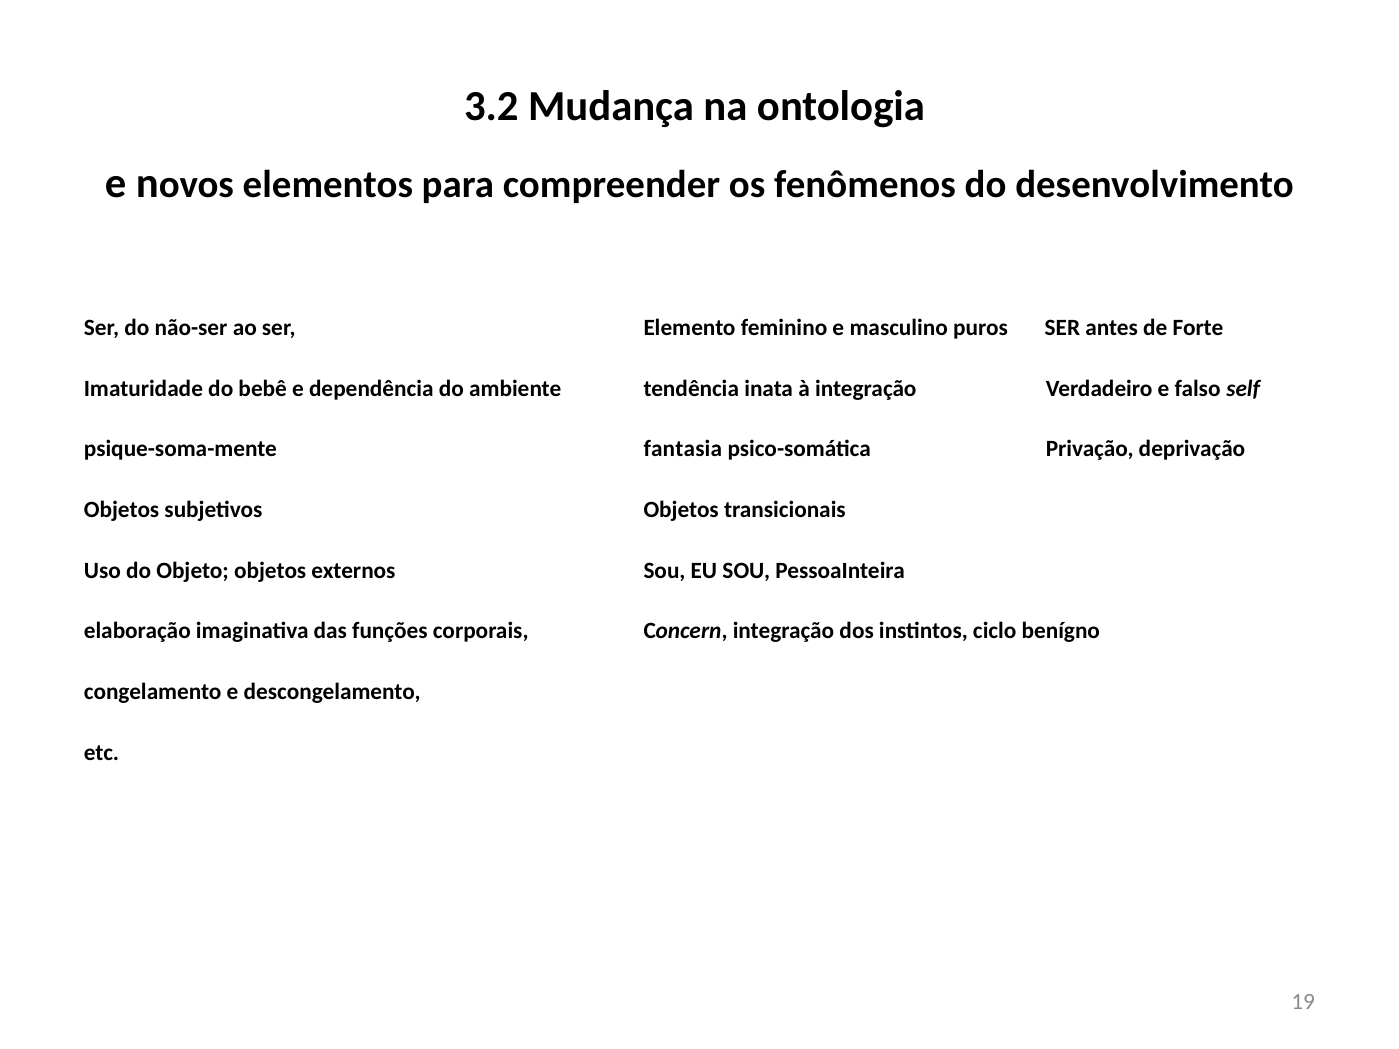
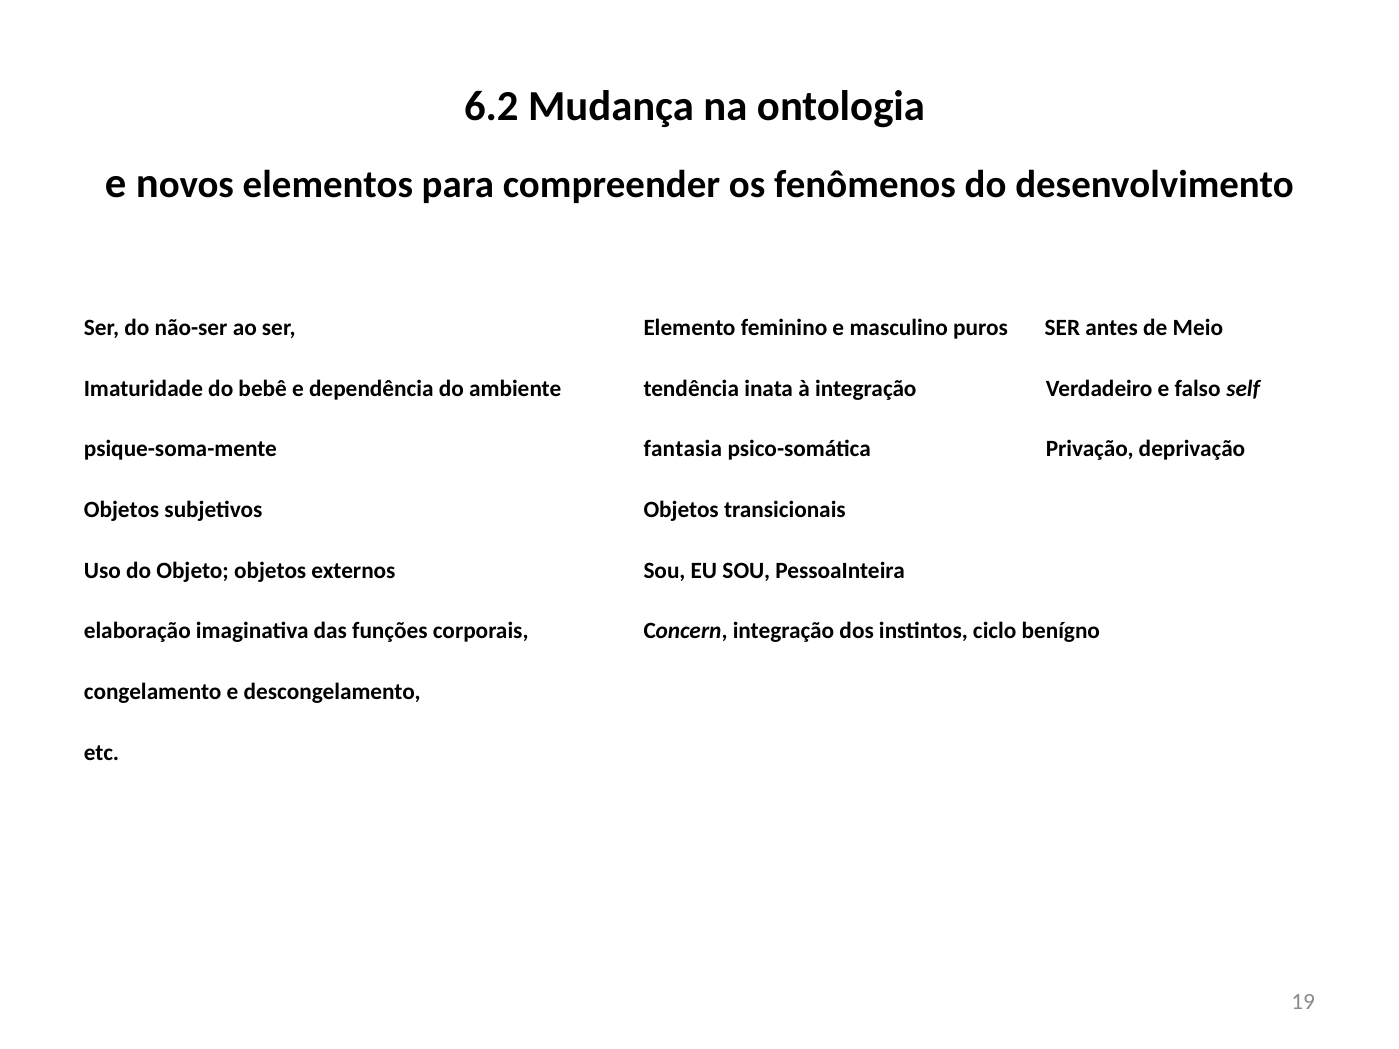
3.2: 3.2 -> 6.2
Forte: Forte -> Meio
